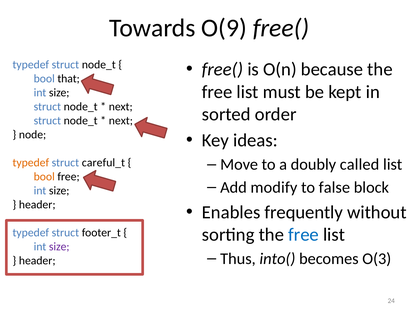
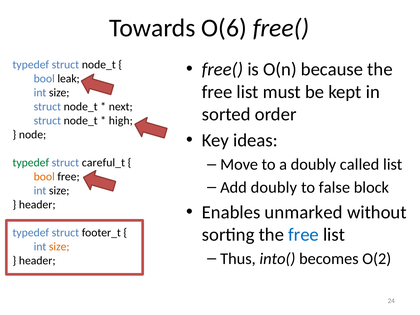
O(9: O(9 -> O(6
that: that -> leak
next at (121, 121): next -> high
typedef at (31, 163) colour: orange -> green
Add modify: modify -> doubly
frequently: frequently -> unmarked
size at (59, 247) colour: purple -> orange
O(3: O(3 -> O(2
